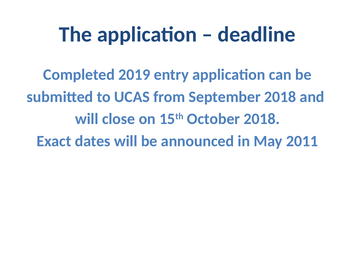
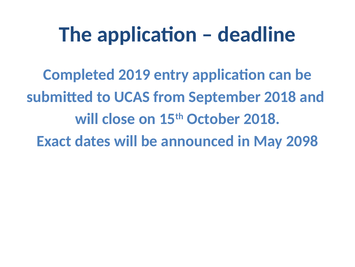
2011: 2011 -> 2098
